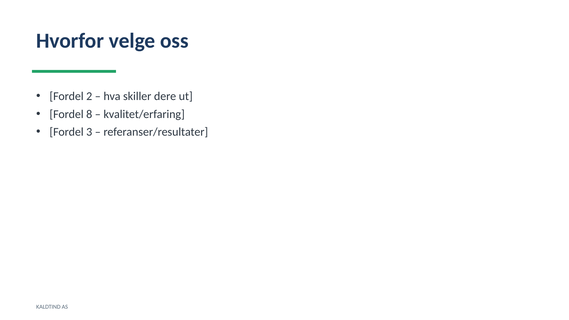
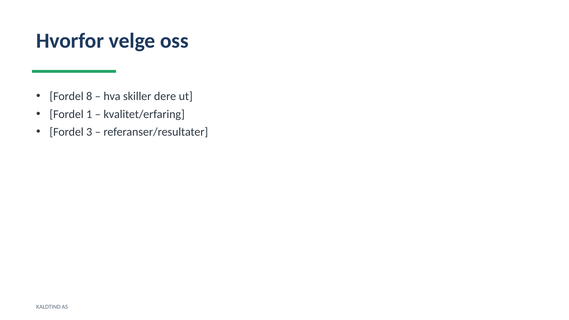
2: 2 -> 8
8: 8 -> 1
